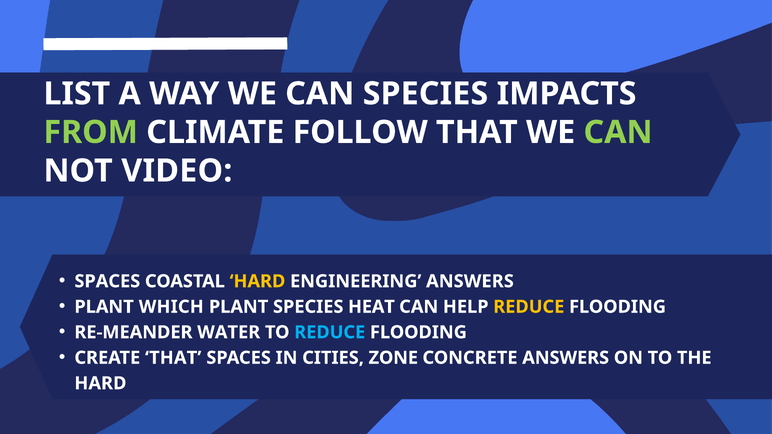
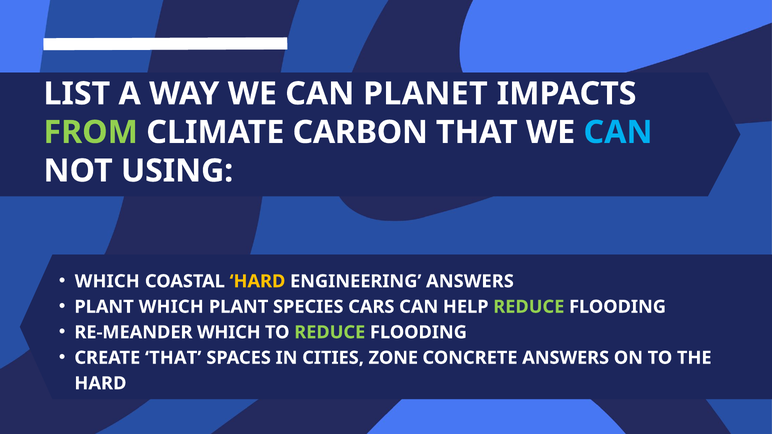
CAN SPECIES: SPECIES -> PLANET
FOLLOW: FOLLOW -> CARBON
CAN at (618, 132) colour: light green -> light blue
VIDEO: VIDEO -> USING
SPACES at (107, 281): SPACES -> WHICH
HEAT: HEAT -> CARS
REDUCE at (529, 307) colour: yellow -> light green
RE-MEANDER WATER: WATER -> WHICH
REDUCE at (330, 332) colour: light blue -> light green
